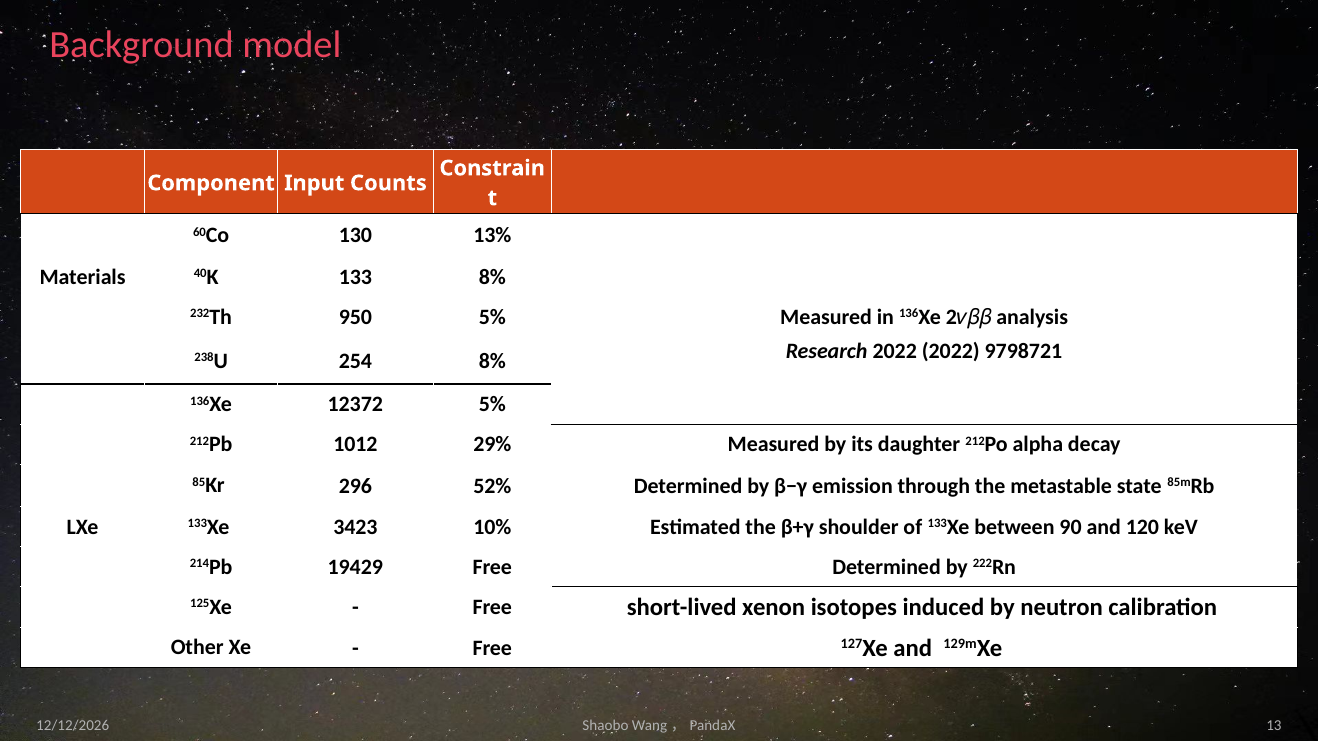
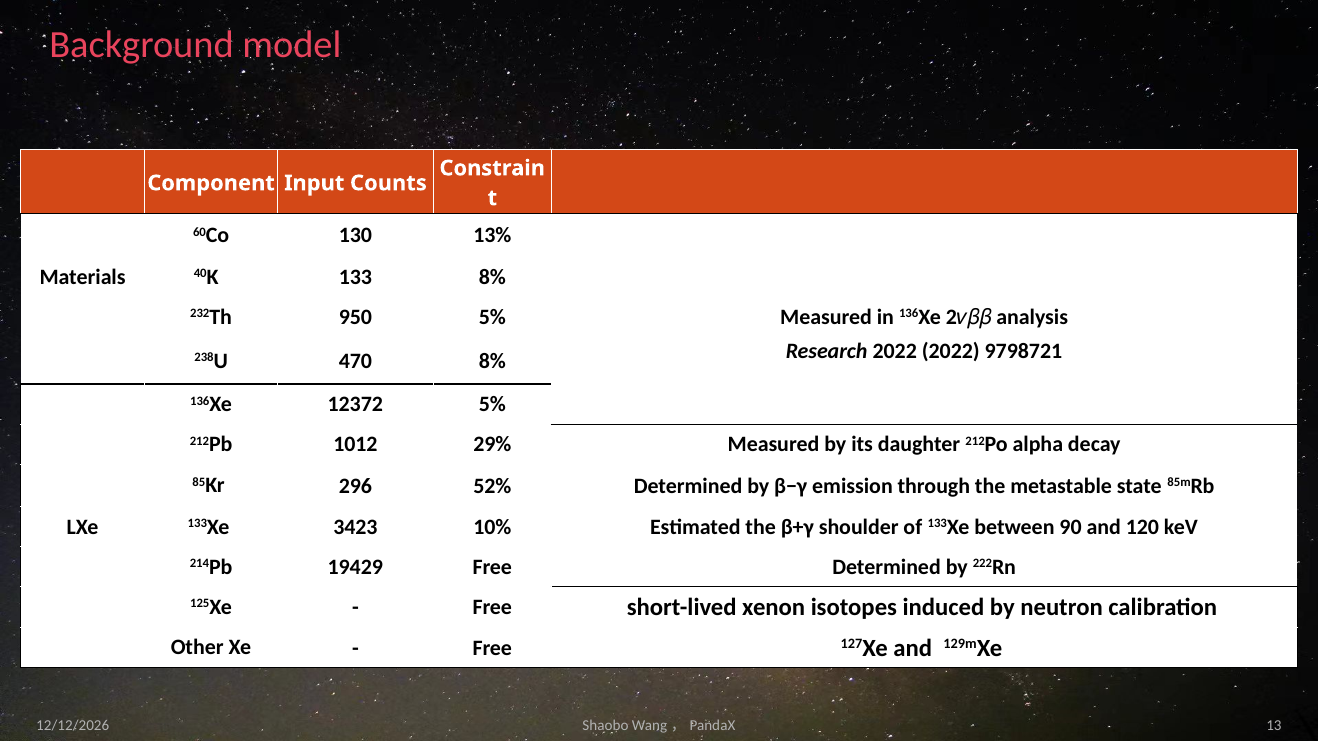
254: 254 -> 470
